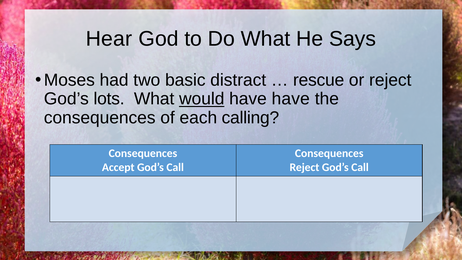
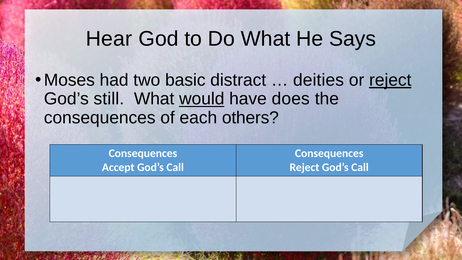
rescue: rescue -> deities
reject at (390, 80) underline: none -> present
lots: lots -> still
have have: have -> does
calling: calling -> others
